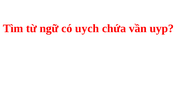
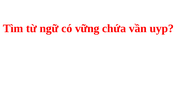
uych: uych -> vững
